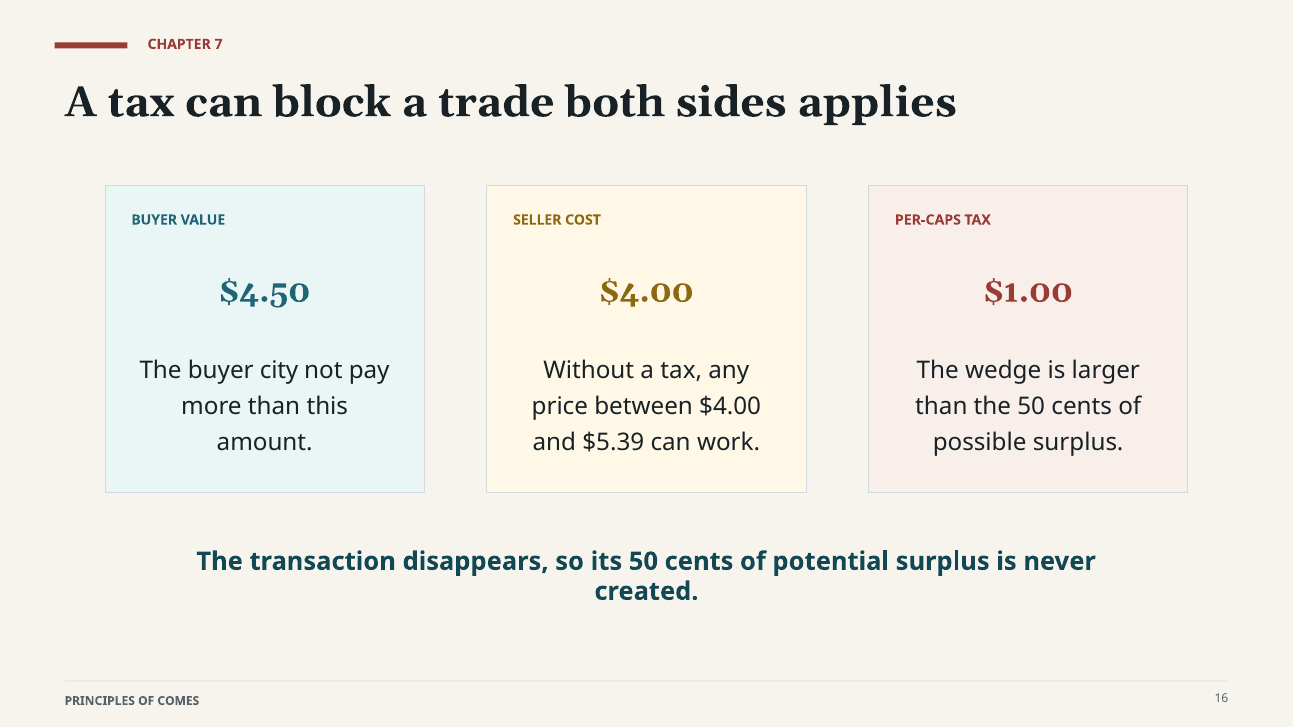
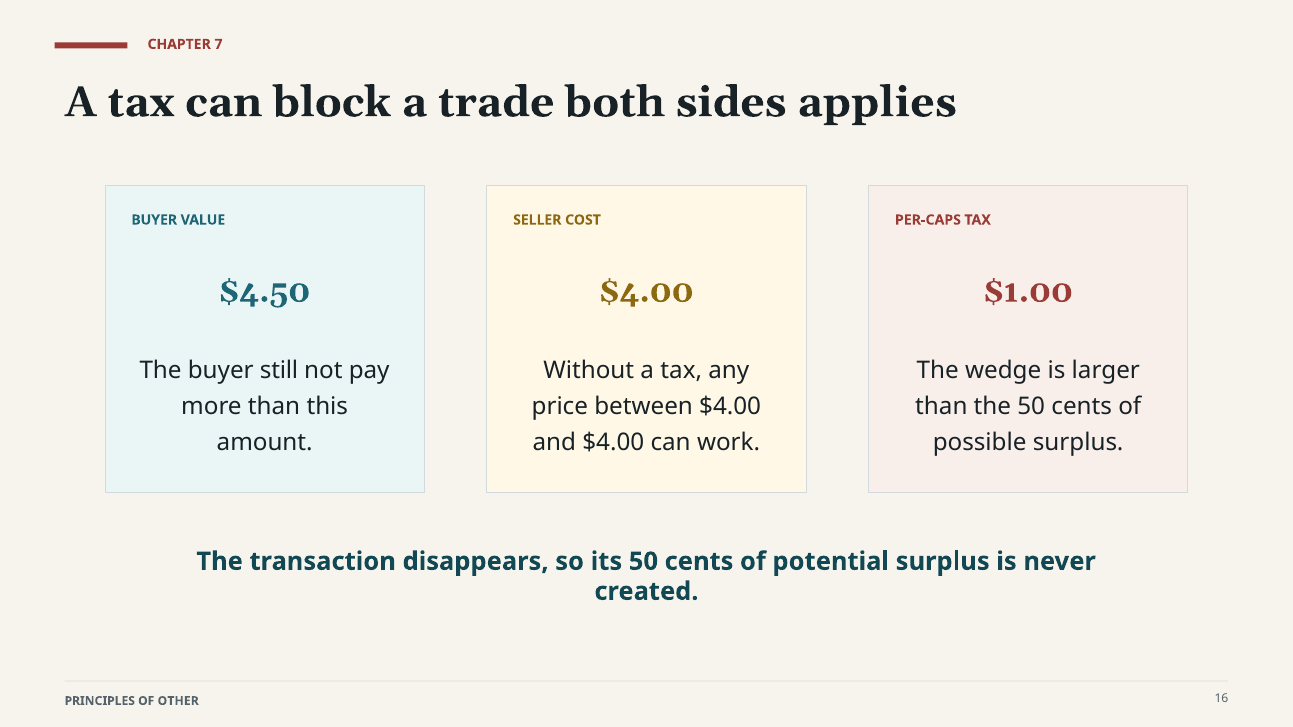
city: city -> still
and $5.39: $5.39 -> $4.00
COMES: COMES -> OTHER
